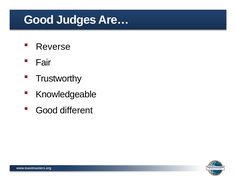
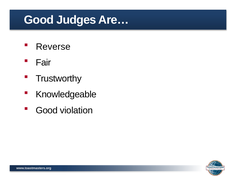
different: different -> violation
